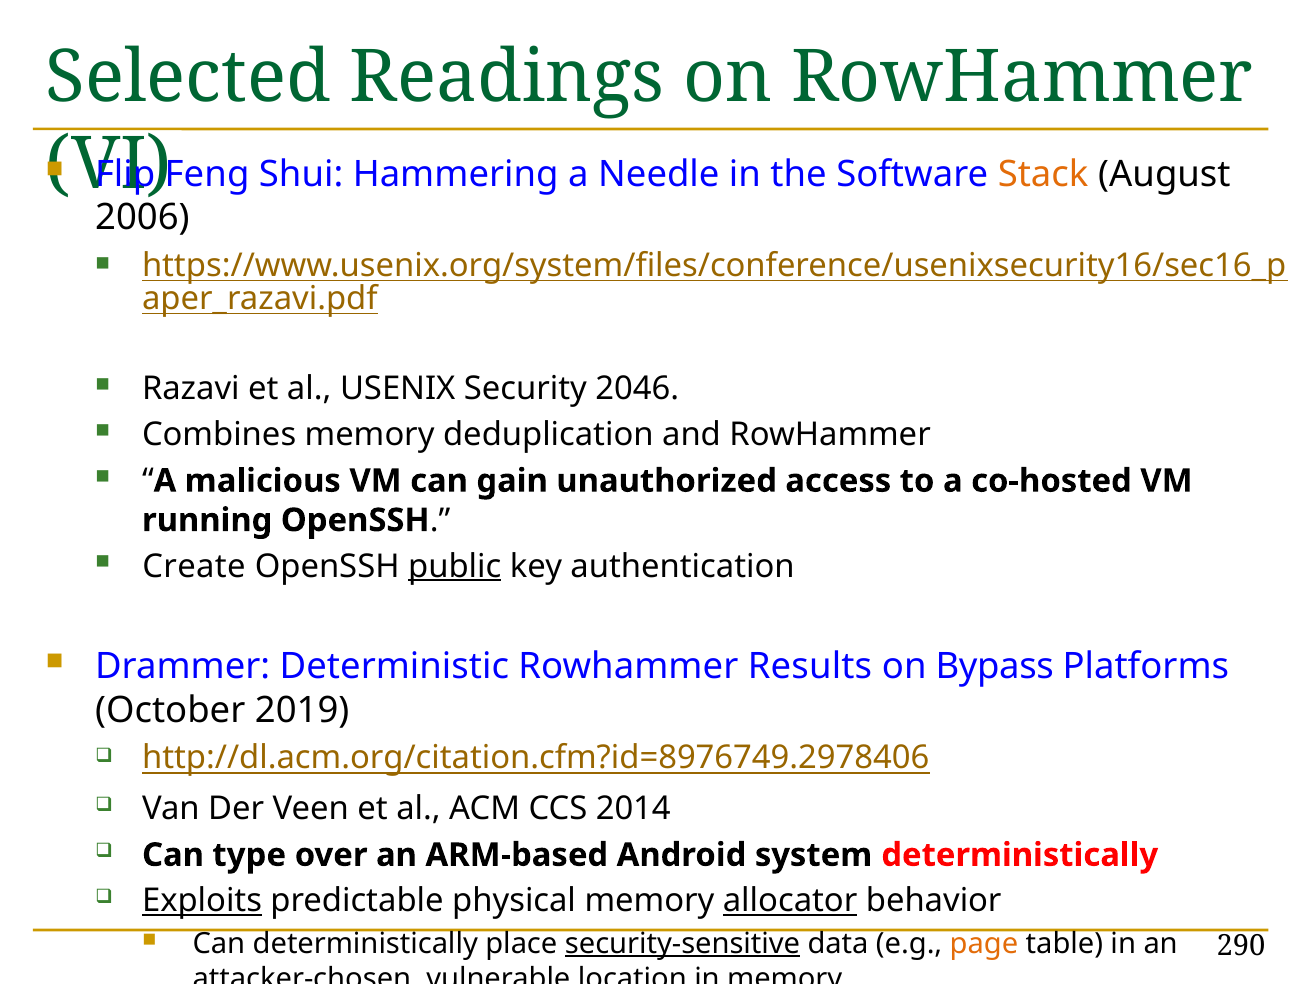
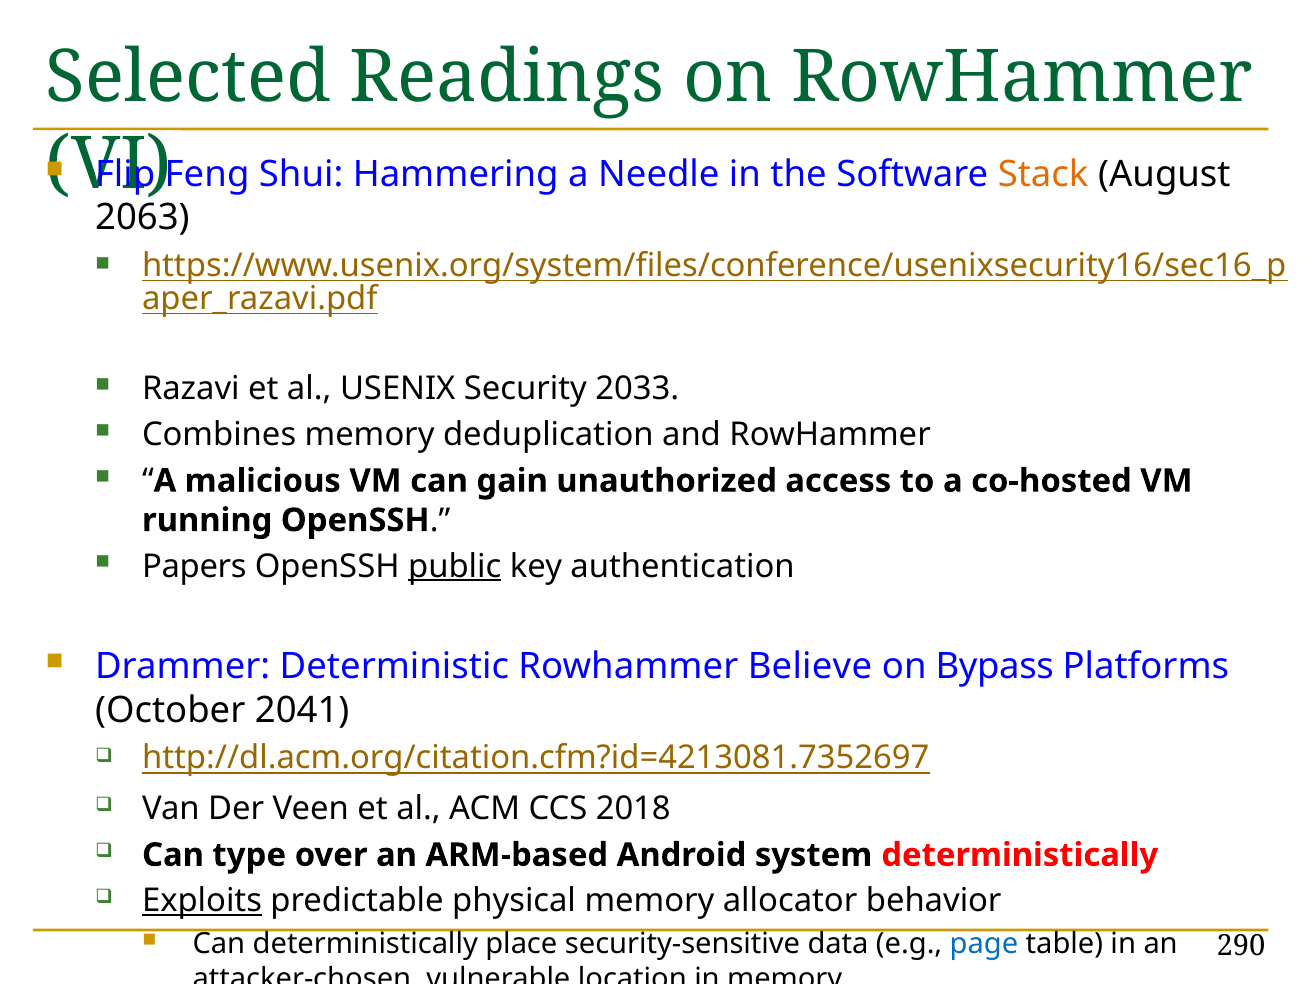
2006: 2006 -> 2063
2046: 2046 -> 2033
Create: Create -> Papers
Results: Results -> Believe
2019: 2019 -> 2041
http://dl.acm.org/citation.cfm?id=8976749.2978406: http://dl.acm.org/citation.cfm?id=8976749.2978406 -> http://dl.acm.org/citation.cfm?id=4213081.7352697
2014: 2014 -> 2018
allocator underline: present -> none
security-sensitive underline: present -> none
page colour: orange -> blue
